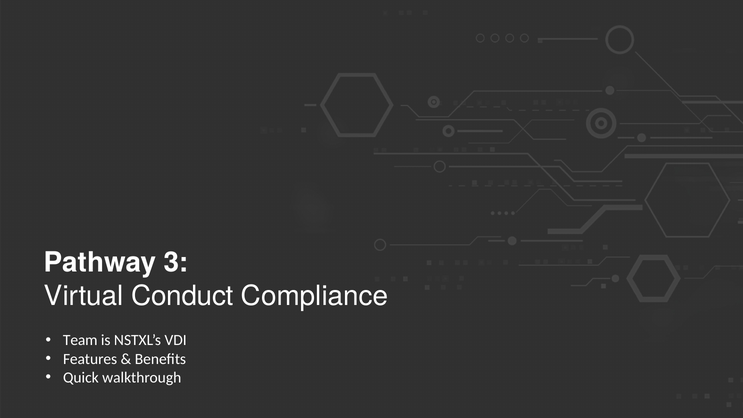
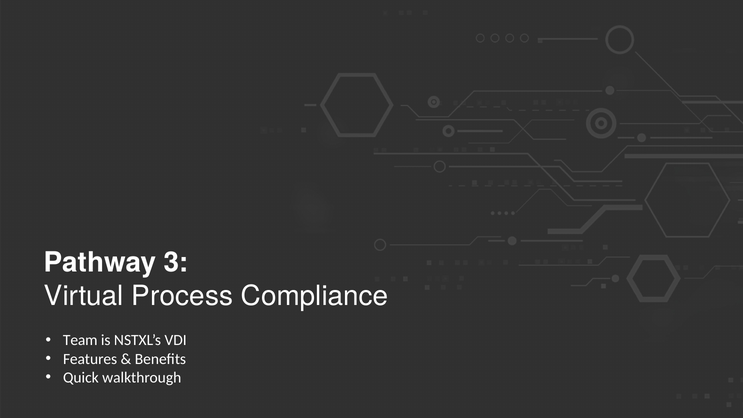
Conduct: Conduct -> Process
